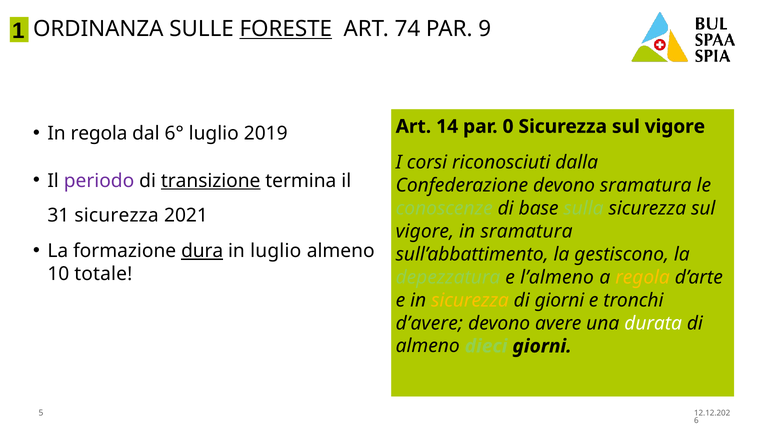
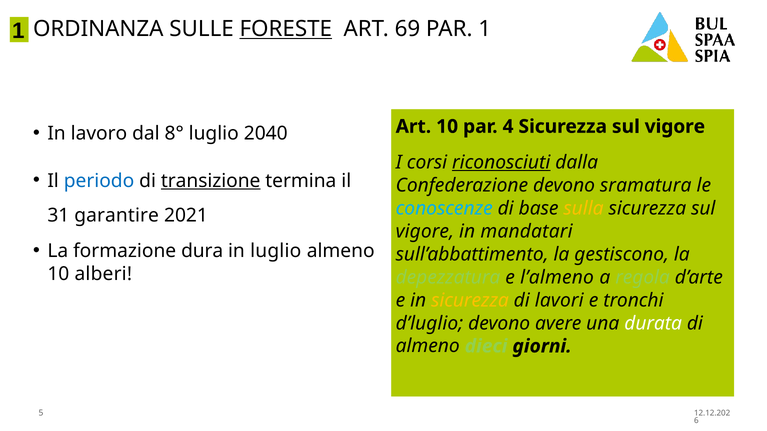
74: 74 -> 69
PAR 9: 9 -> 1
Art 14: 14 -> 10
0: 0 -> 4
In regola: regola -> lavoro
6°: 6° -> 8°
2019: 2019 -> 2040
riconosciuti underline: none -> present
periodo colour: purple -> blue
conoscenze colour: light green -> light blue
sulla colour: light green -> yellow
31 sicurezza: sicurezza -> garantire
in sramatura: sramatura -> mandatari
dura underline: present -> none
totale: totale -> alberi
regola at (643, 277) colour: yellow -> light green
di giorni: giorni -> lavori
d’avere: d’avere -> d’luglio
